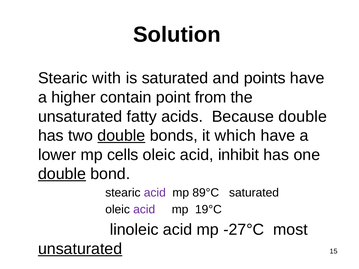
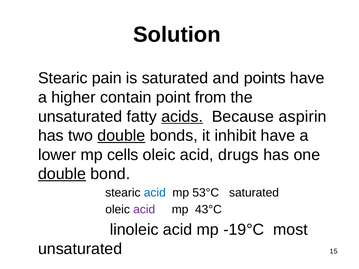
with: with -> pain
acids underline: none -> present
Because double: double -> aspirin
which: which -> inhibit
inhibit: inhibit -> drugs
acid at (155, 193) colour: purple -> blue
89°C: 89°C -> 53°C
19°C: 19°C -> 43°C
-27°C: -27°C -> -19°C
unsaturated at (80, 249) underline: present -> none
